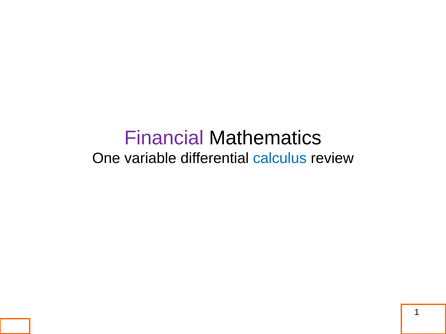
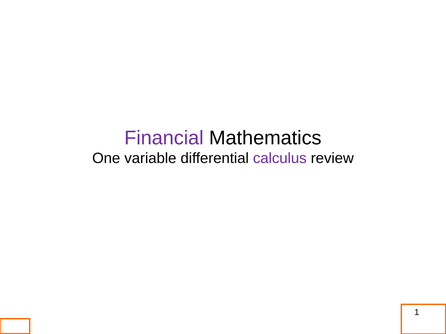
calculus colour: blue -> purple
